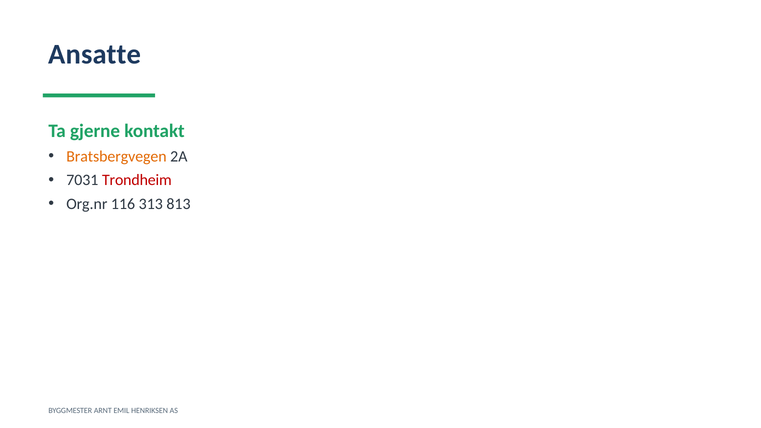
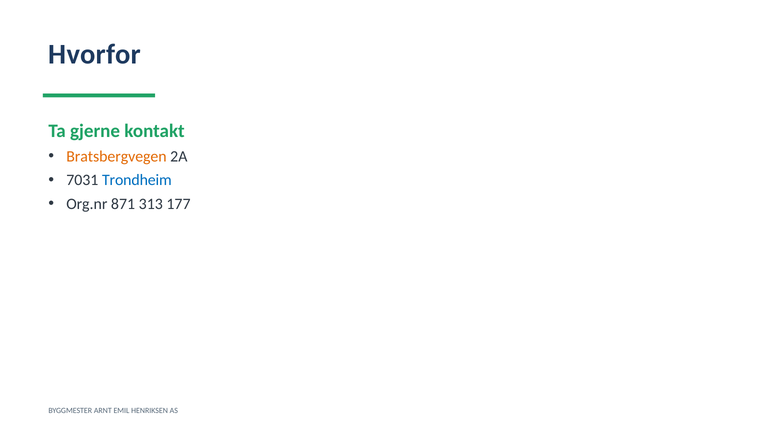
Ansatte: Ansatte -> Hvorfor
Trondheim colour: red -> blue
116: 116 -> 871
813: 813 -> 177
